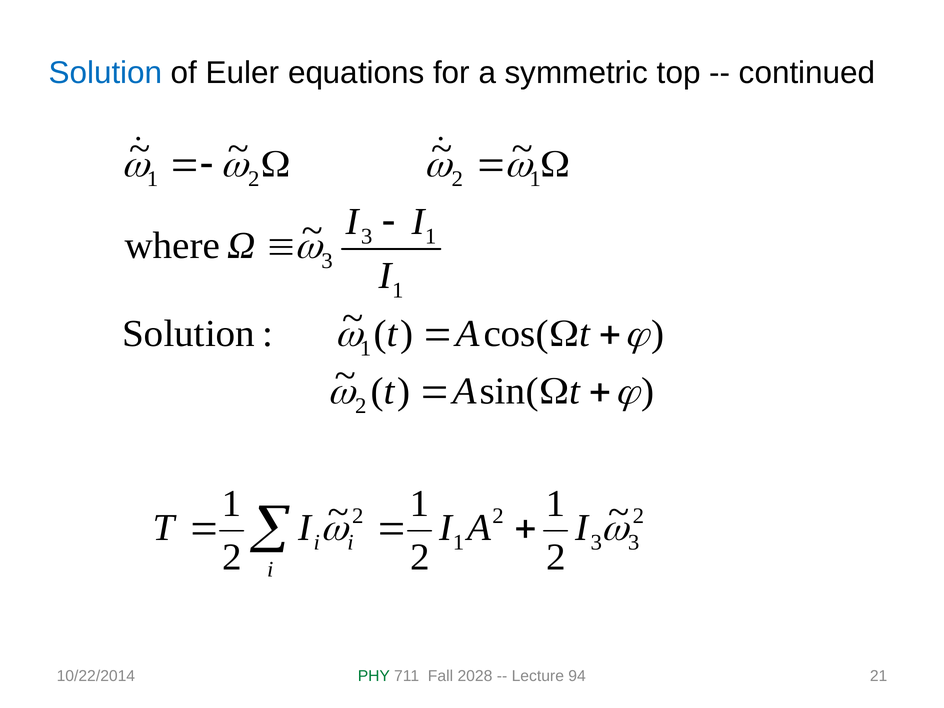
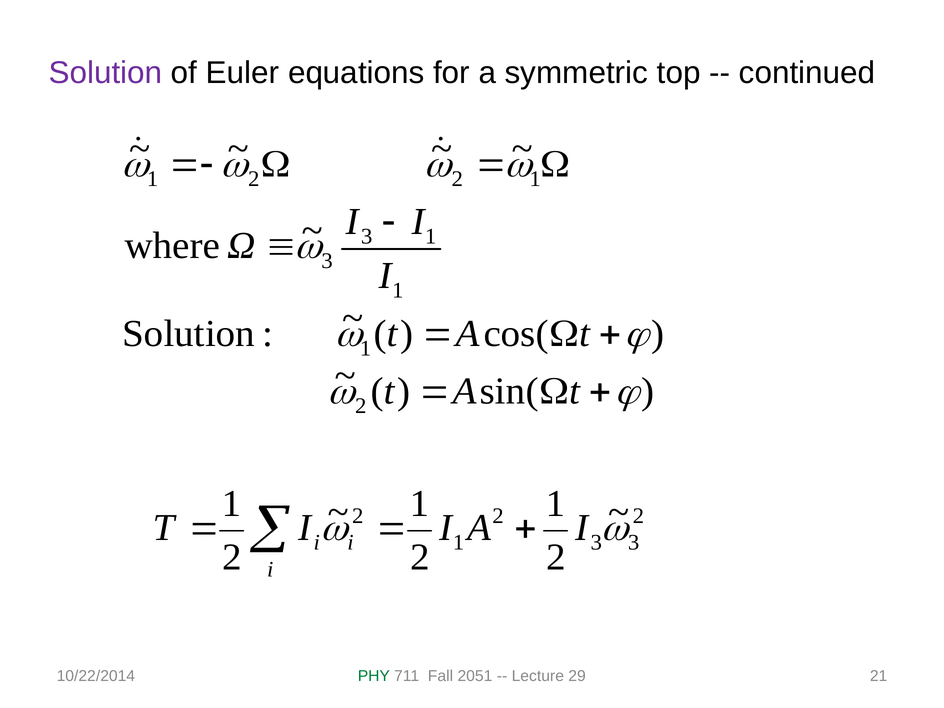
Solution at (105, 73) colour: blue -> purple
2028: 2028 -> 2051
94: 94 -> 29
